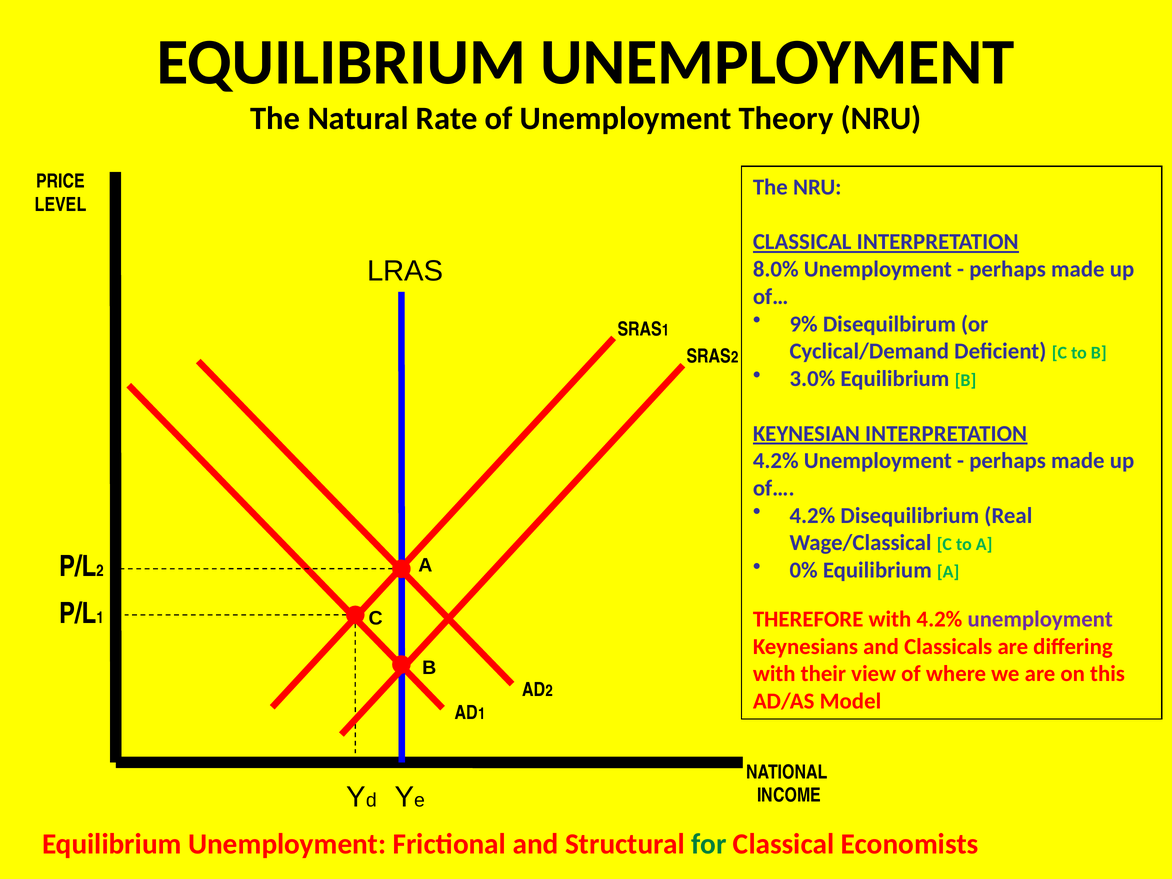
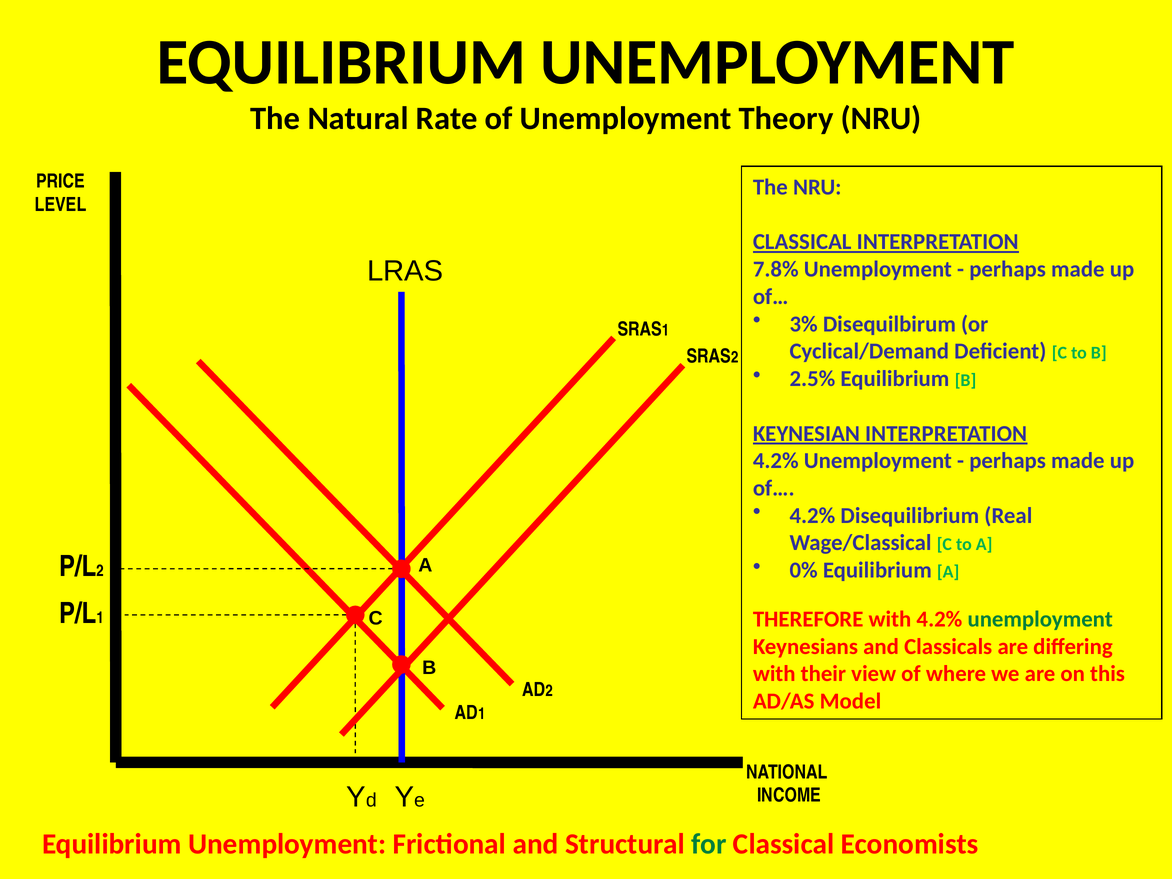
8.0%: 8.0% -> 7.8%
9%: 9% -> 3%
3.0%: 3.0% -> 2.5%
unemployment at (1040, 619) colour: purple -> green
